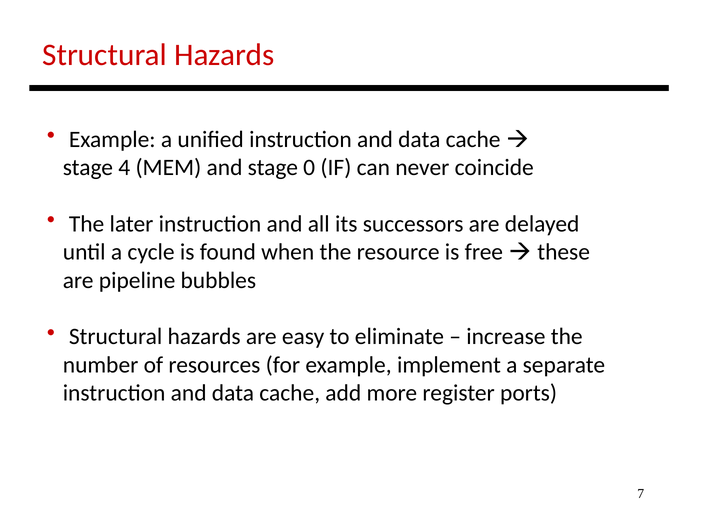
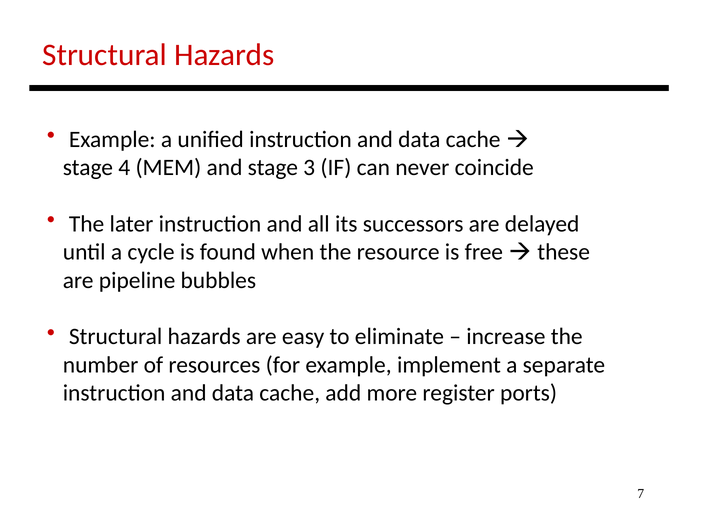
0: 0 -> 3
